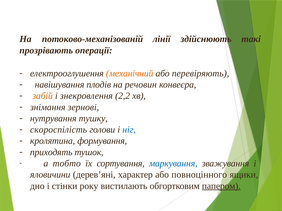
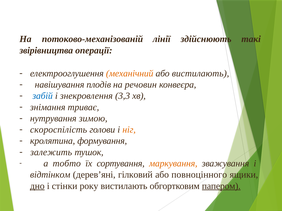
прозрівають: прозрівають -> звірівництва
або перевіряють: перевіряють -> вистилають
забій colour: orange -> blue
2,2: 2,2 -> 3,3
зернові: зернові -> триває
тушку: тушку -> зимою
ніг colour: blue -> orange
приходять: приходять -> залежить
маркування colour: blue -> orange
яловичини: яловичини -> відтінком
характер: характер -> гілковий
дно underline: none -> present
